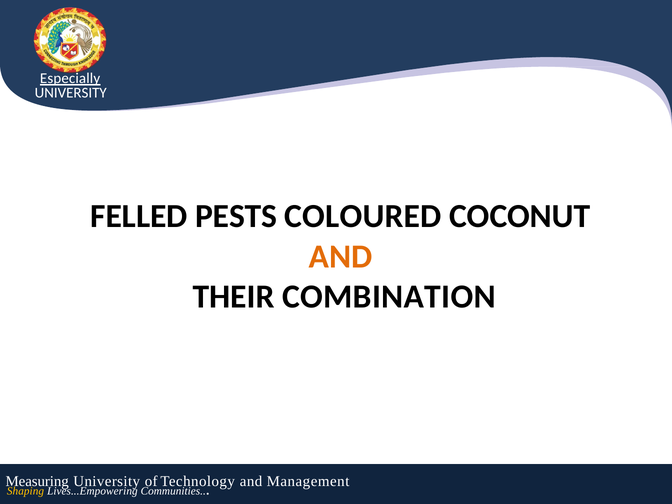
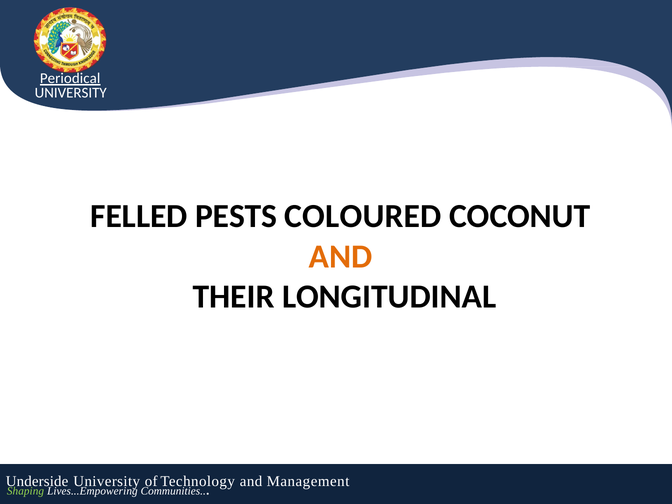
Especially: Especially -> Periodical
COMBINATION: COMBINATION -> LONGITUDINAL
Measuring: Measuring -> Underside
Shaping colour: yellow -> light green
